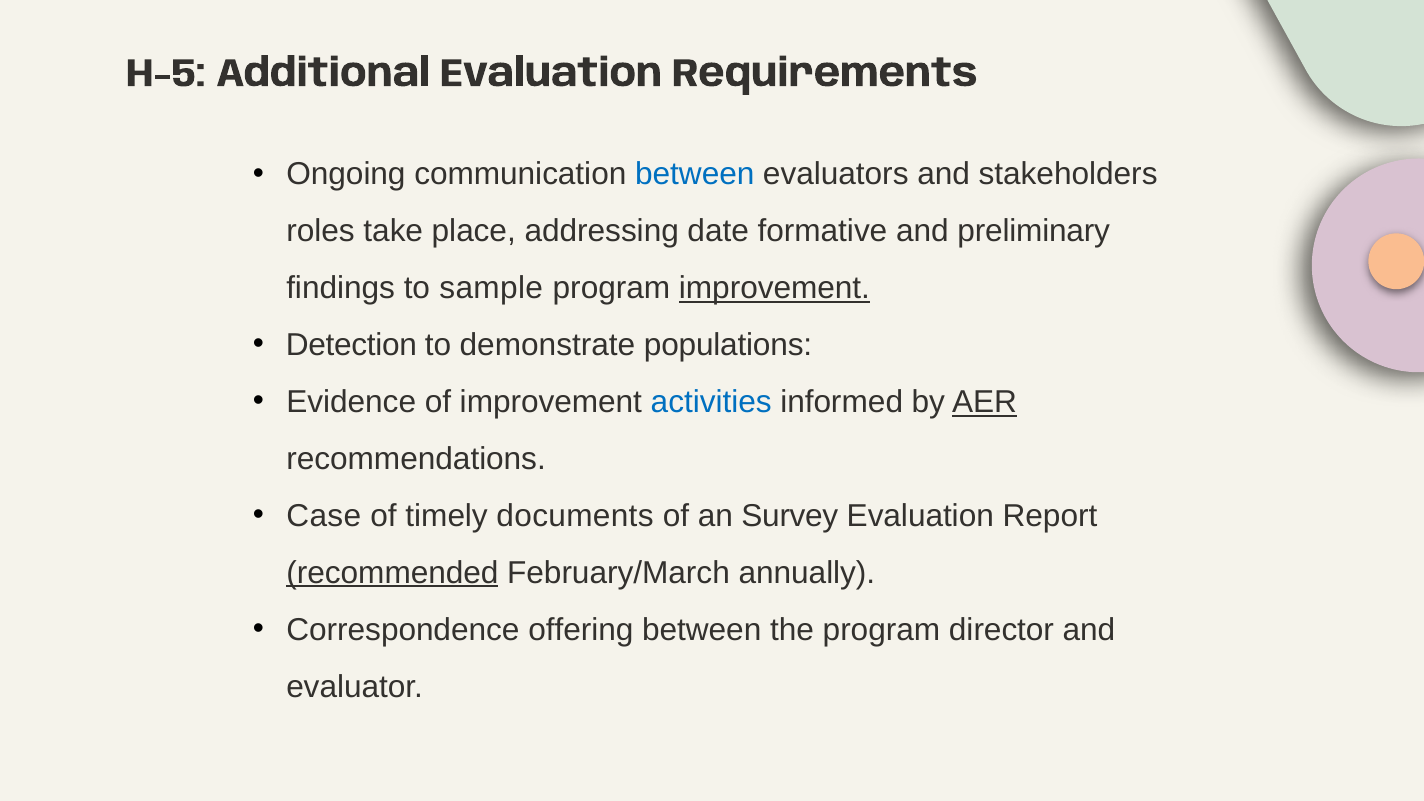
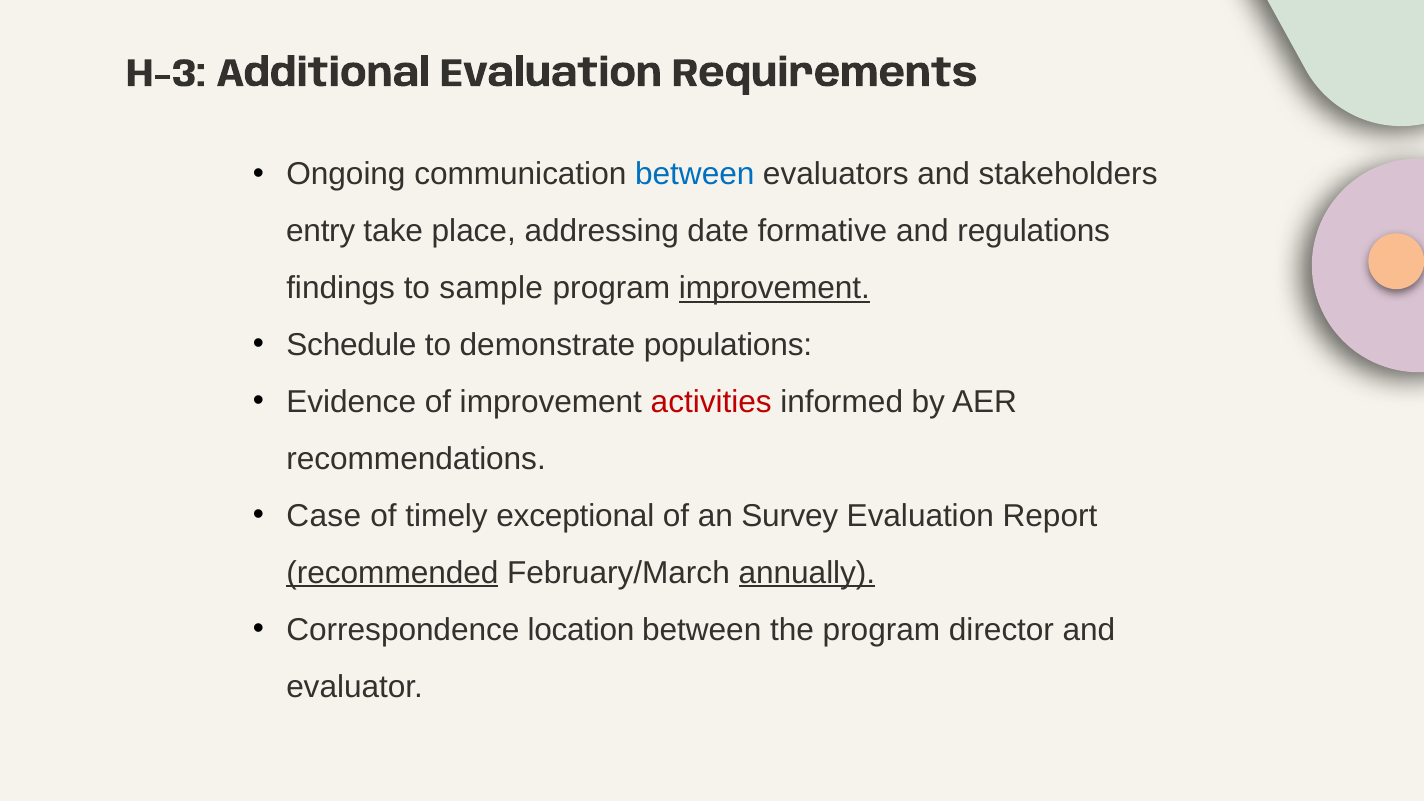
H-5: H-5 -> H-3
roles: roles -> entry
preliminary: preliminary -> regulations
Detection: Detection -> Schedule
activities colour: blue -> red
AER underline: present -> none
documents: documents -> exceptional
annually underline: none -> present
offering: offering -> location
